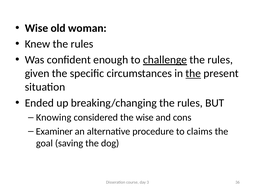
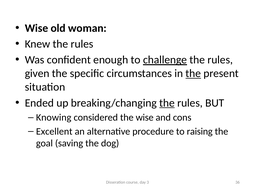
the at (167, 103) underline: none -> present
Examiner: Examiner -> Excellent
claims: claims -> raising
